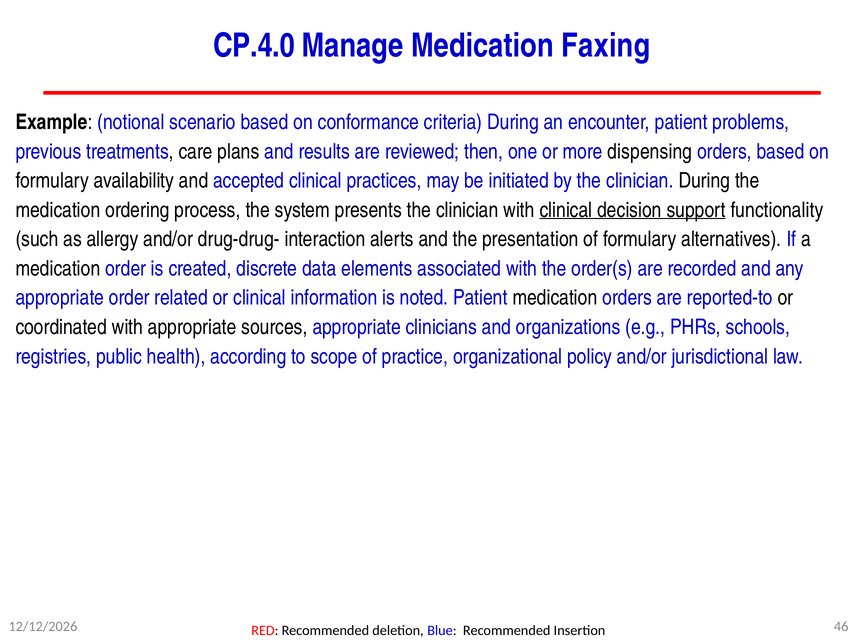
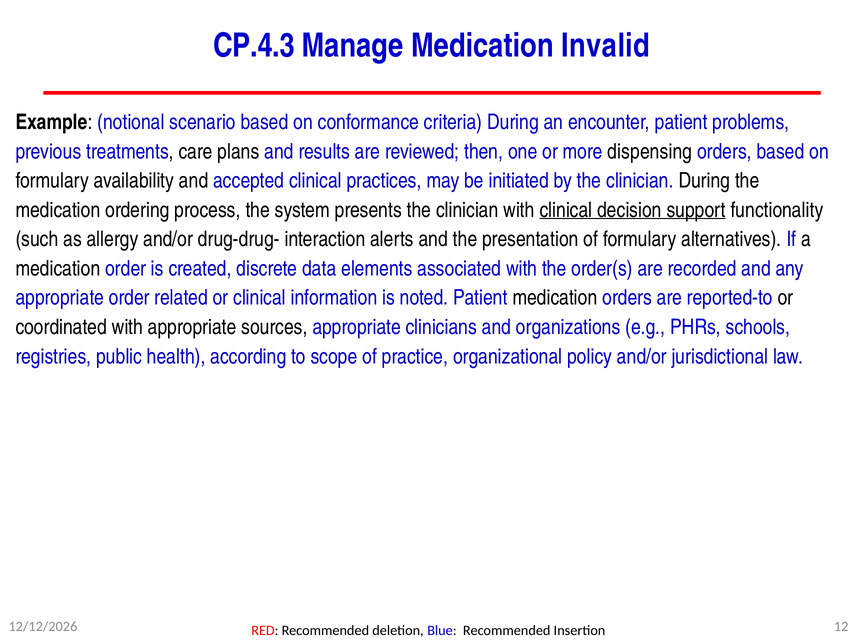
CP.4.0: CP.4.0 -> CP.4.3
Faxing: Faxing -> Invalid
46: 46 -> 12
